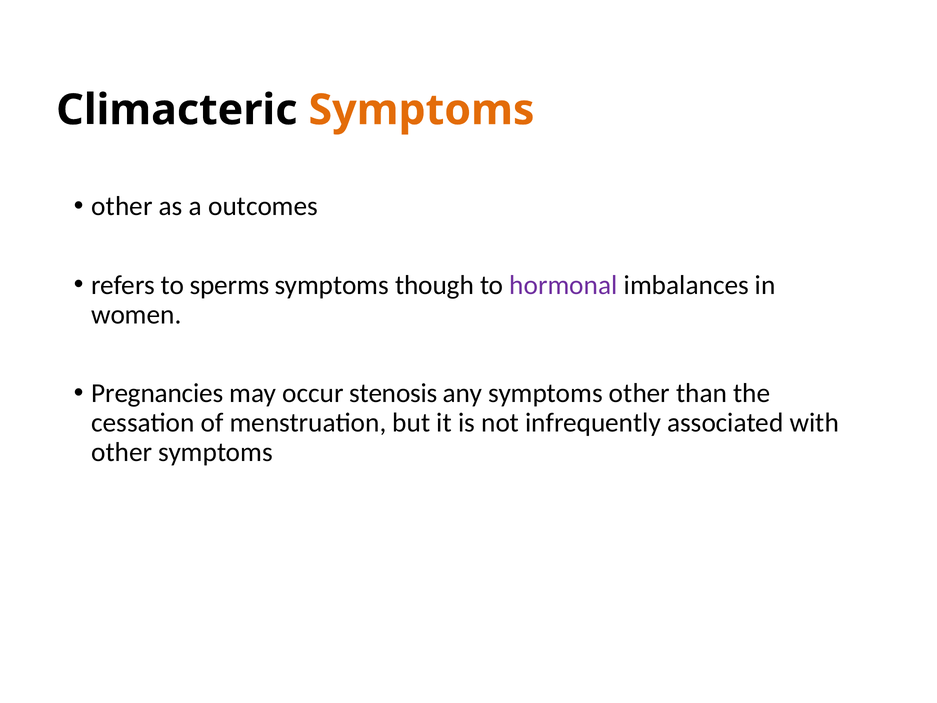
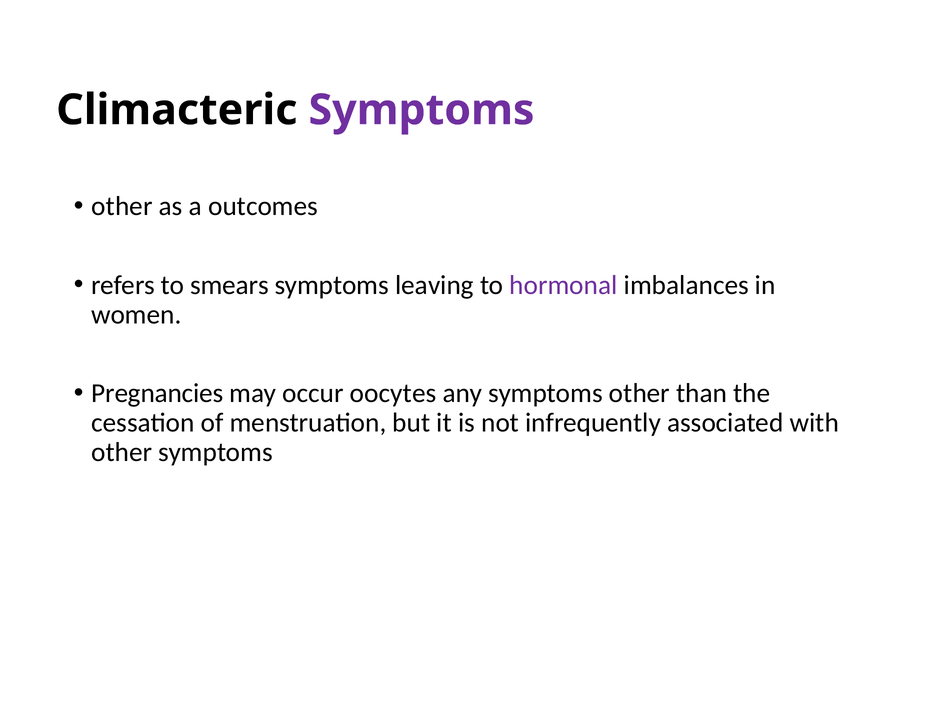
Symptoms at (421, 110) colour: orange -> purple
sperms: sperms -> smears
though: though -> leaving
stenosis: stenosis -> oocytes
